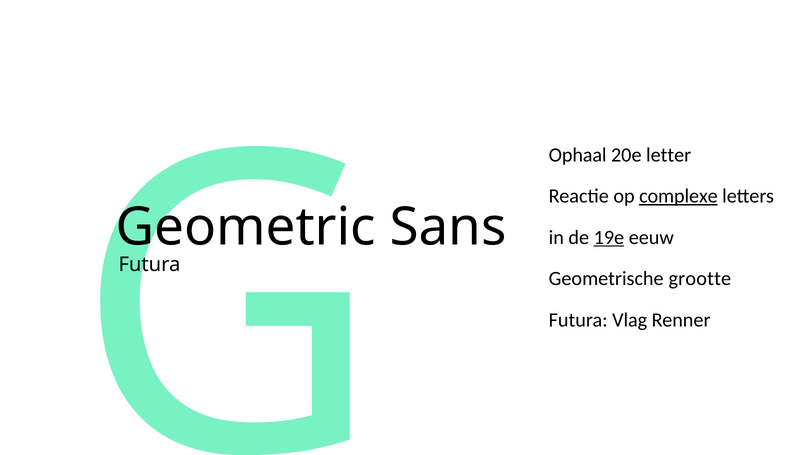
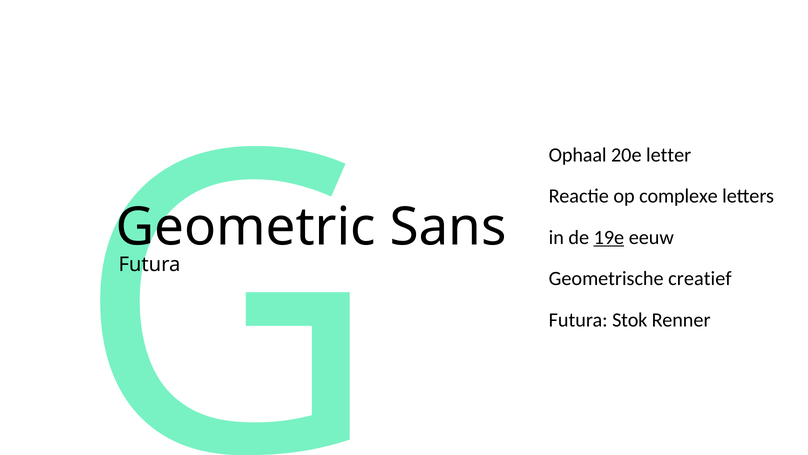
complexe underline: present -> none
grootte: grootte -> creatief
Vlag: Vlag -> Stok
